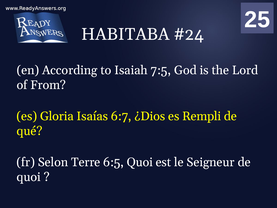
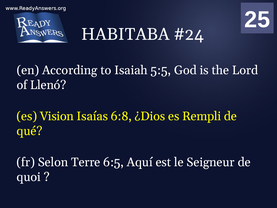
7:5: 7:5 -> 5:5
From: From -> Llenó
Gloria: Gloria -> Vision
6:7: 6:7 -> 6:8
6:5 Quoi: Quoi -> Aquí
